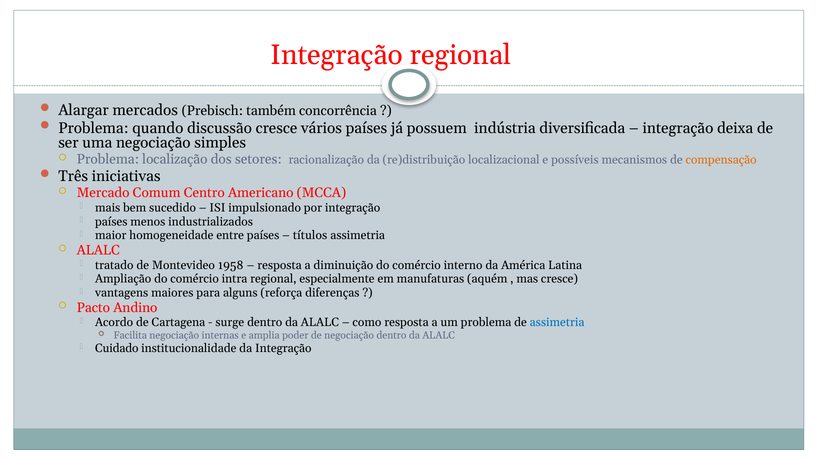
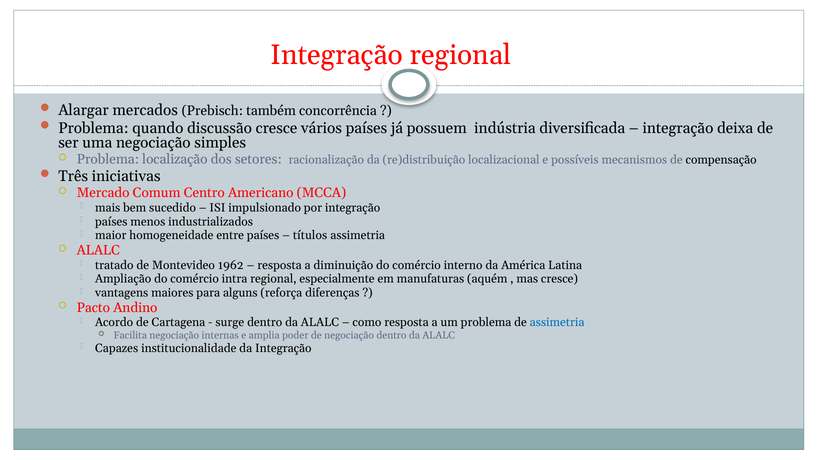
compensação colour: orange -> black
1958: 1958 -> 1962
Cuidado: Cuidado -> Capazes
